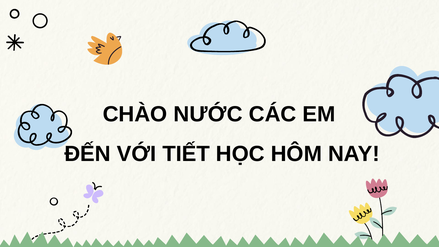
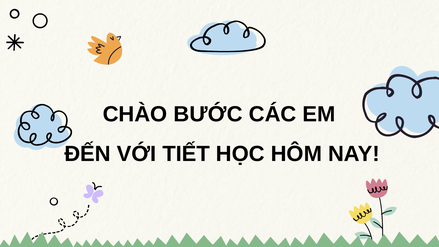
NƯỚC: NƯỚC -> BƯỚC
